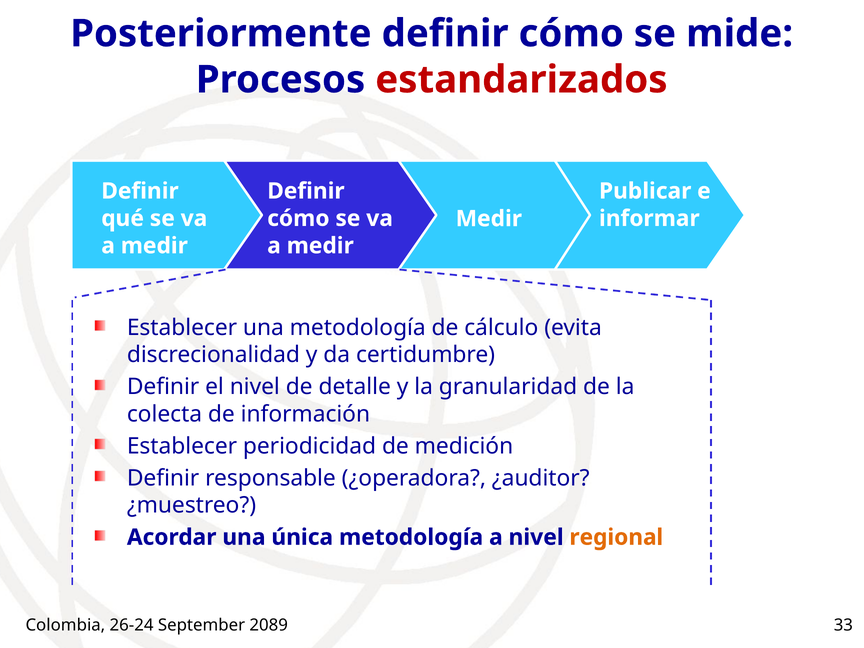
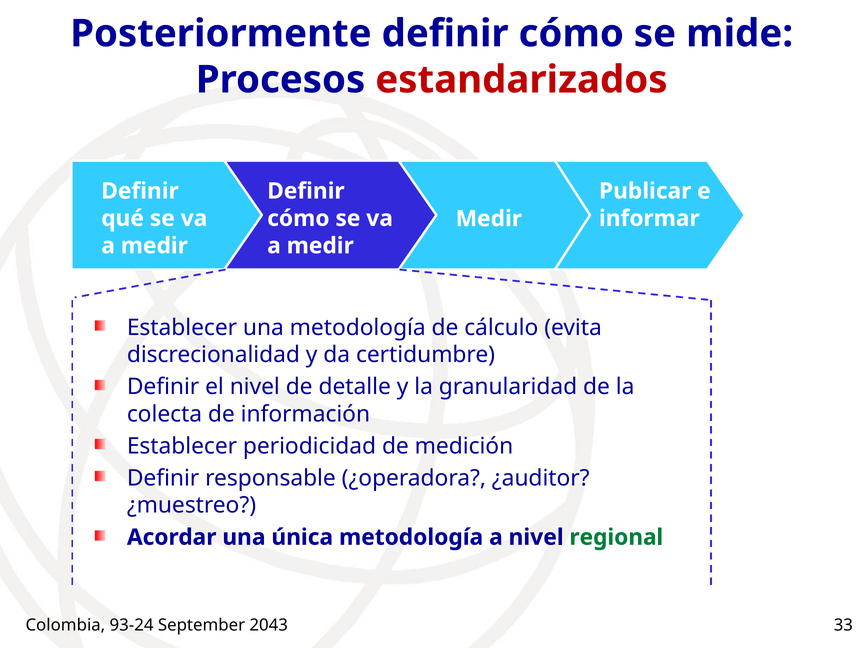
regional colour: orange -> green
26-24: 26-24 -> 93-24
2089: 2089 -> 2043
